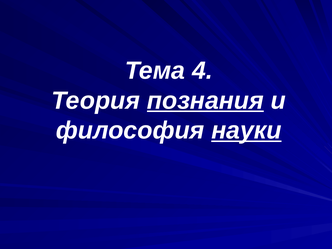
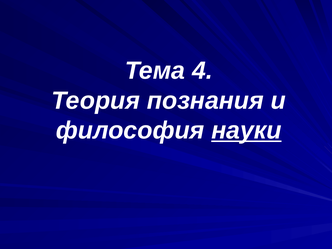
познания underline: present -> none
